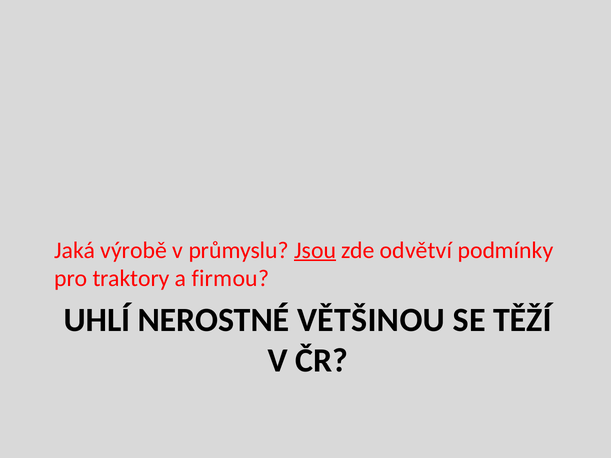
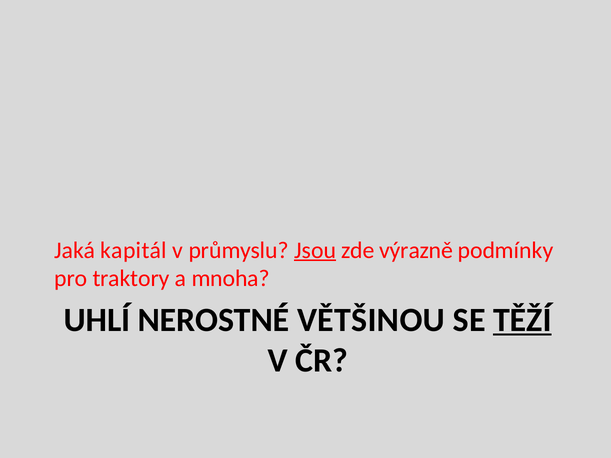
výrobě: výrobě -> kapitál
odvětví: odvětví -> výrazně
firmou: firmou -> mnoha
TĚŽÍ underline: none -> present
